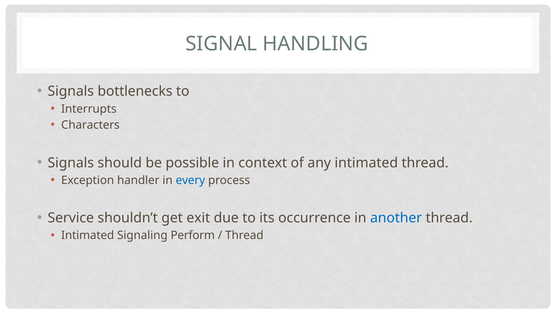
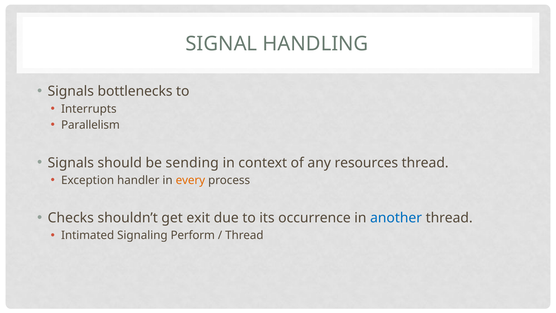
Characters: Characters -> Parallelism
possible: possible -> sending
any intimated: intimated -> resources
every colour: blue -> orange
Service: Service -> Checks
